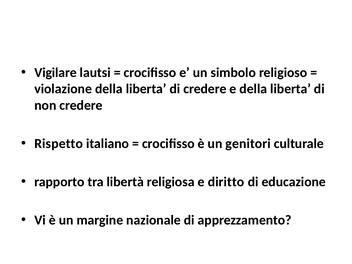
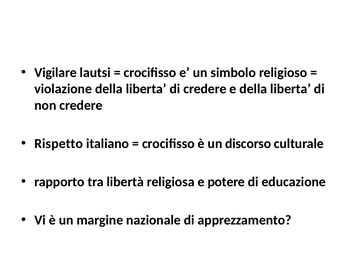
genitori: genitori -> discorso
diritto: diritto -> potere
